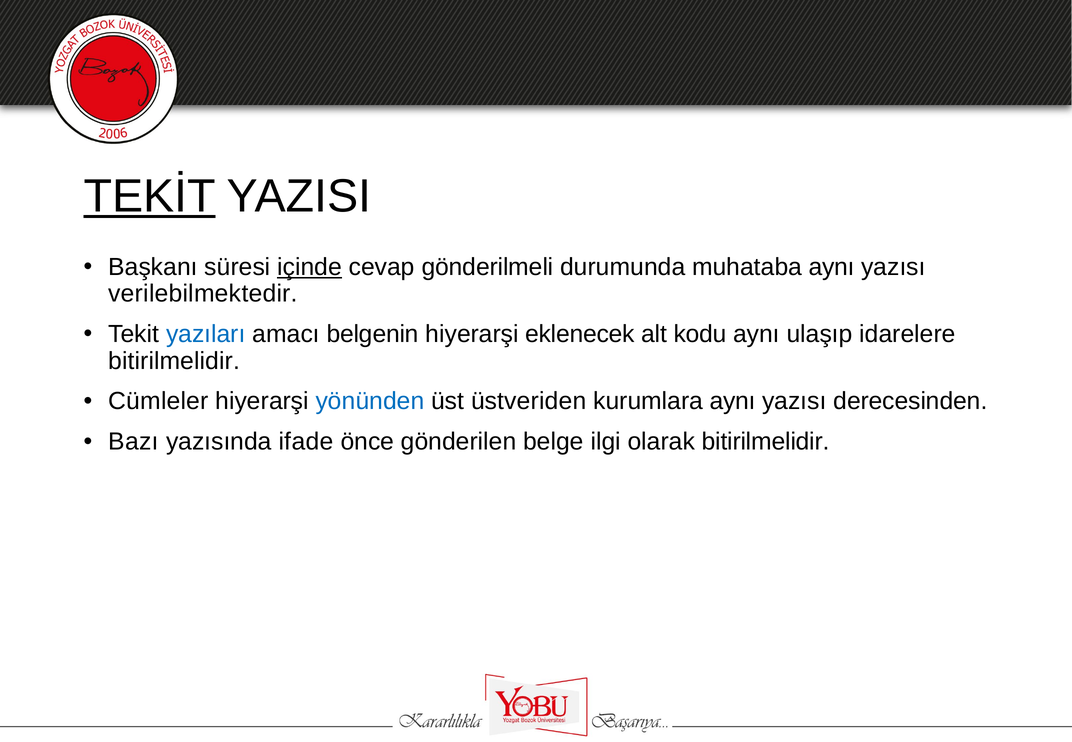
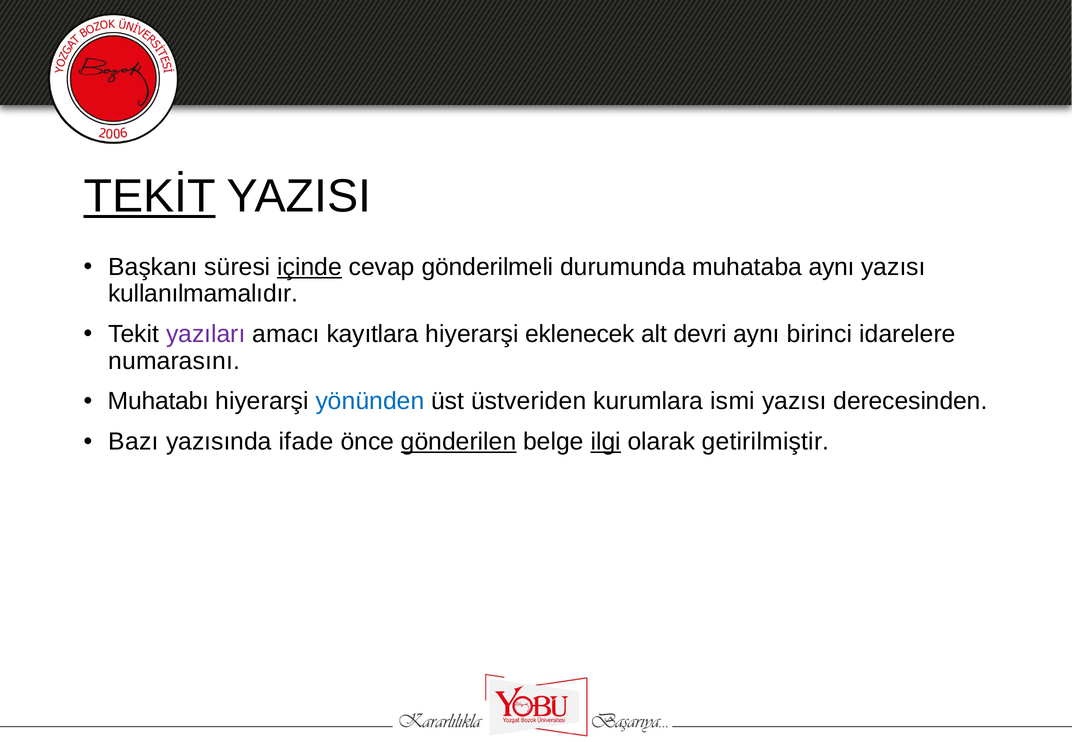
verilebilmektedir: verilebilmektedir -> kullanılmamalıdır
yazıları colour: blue -> purple
belgenin: belgenin -> kayıtlara
kodu: kodu -> devri
ulaşıp: ulaşıp -> birinci
bitirilmelidir at (174, 361): bitirilmelidir -> numarasını
Cümleler: Cümleler -> Muhatabı
kurumlara aynı: aynı -> ismi
gönderilen underline: none -> present
ilgi underline: none -> present
olarak bitirilmelidir: bitirilmelidir -> getirilmiştir
